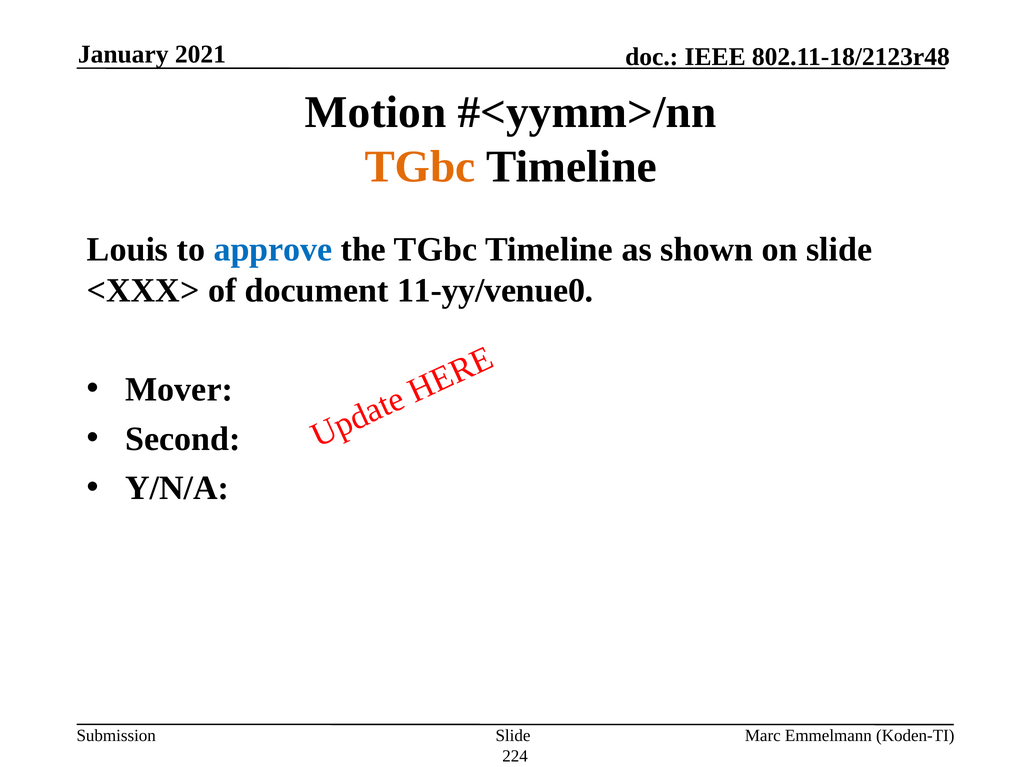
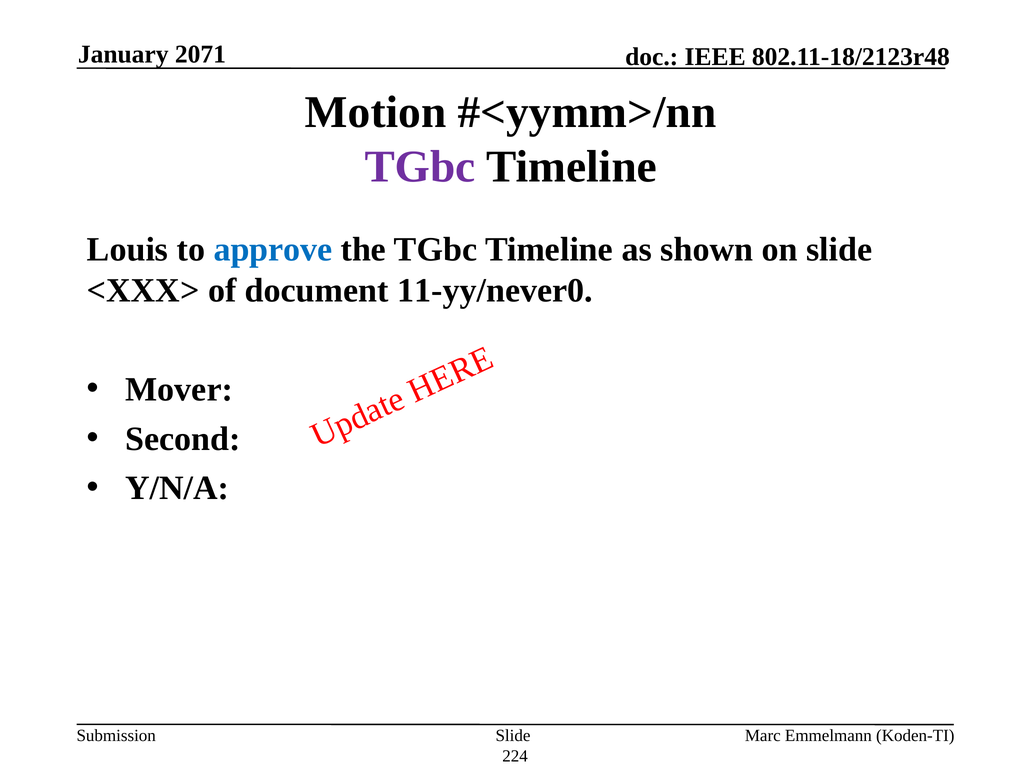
2021: 2021 -> 2071
TGbc at (420, 167) colour: orange -> purple
11-yy/venue0: 11-yy/venue0 -> 11-yy/never0
